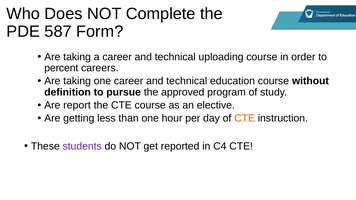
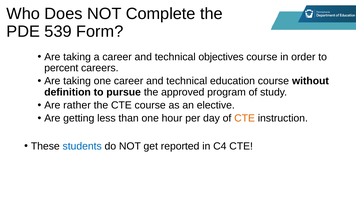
587: 587 -> 539
uploading: uploading -> objectives
report: report -> rather
students colour: purple -> blue
